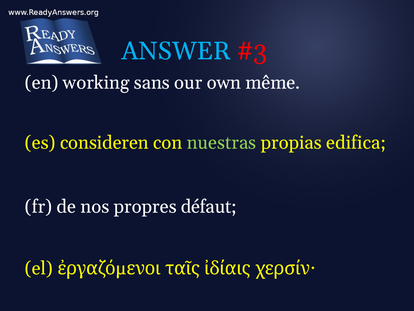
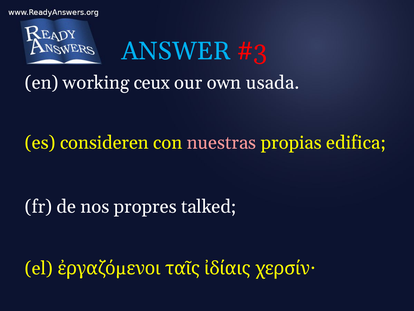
sans: sans -> ceux
même: même -> usada
nuestras colour: light green -> pink
défaut: défaut -> talked
